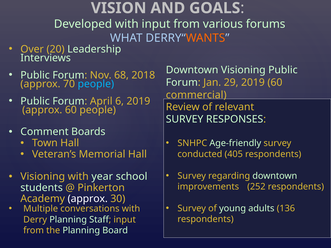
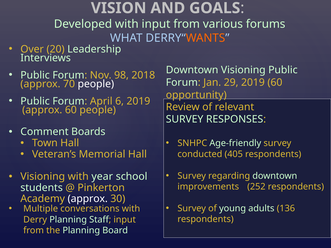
68: 68 -> 98
people at (96, 84) colour: light blue -> white
commercial: commercial -> opportunity
